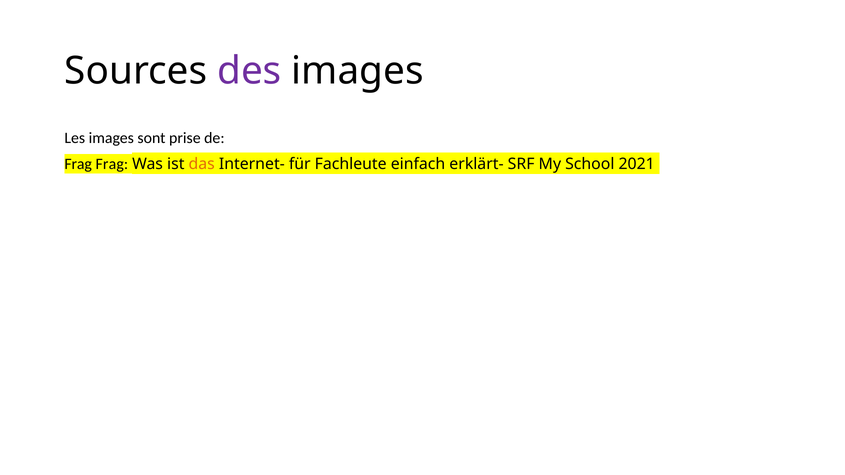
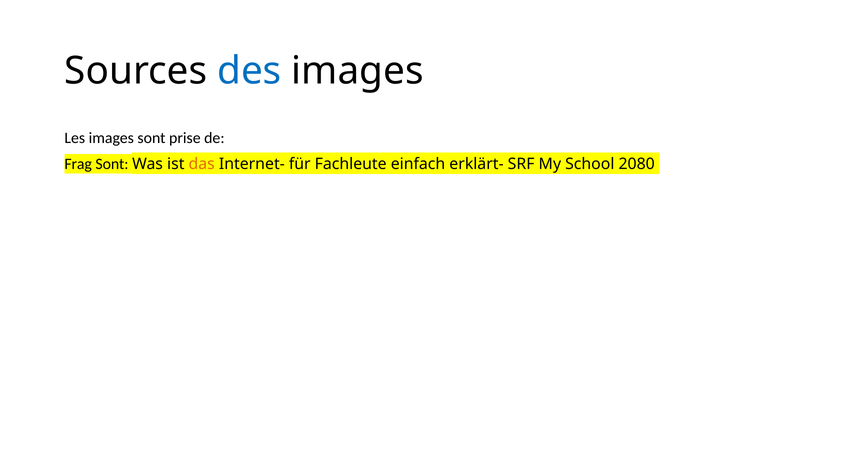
des colour: purple -> blue
Frag Frag: Frag -> Sont
2021: 2021 -> 2080
